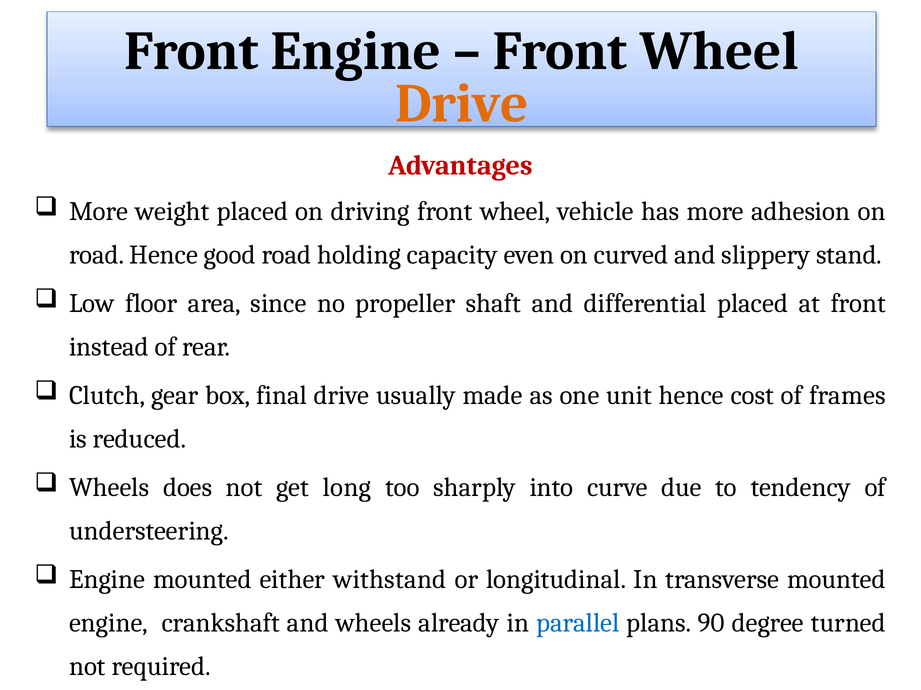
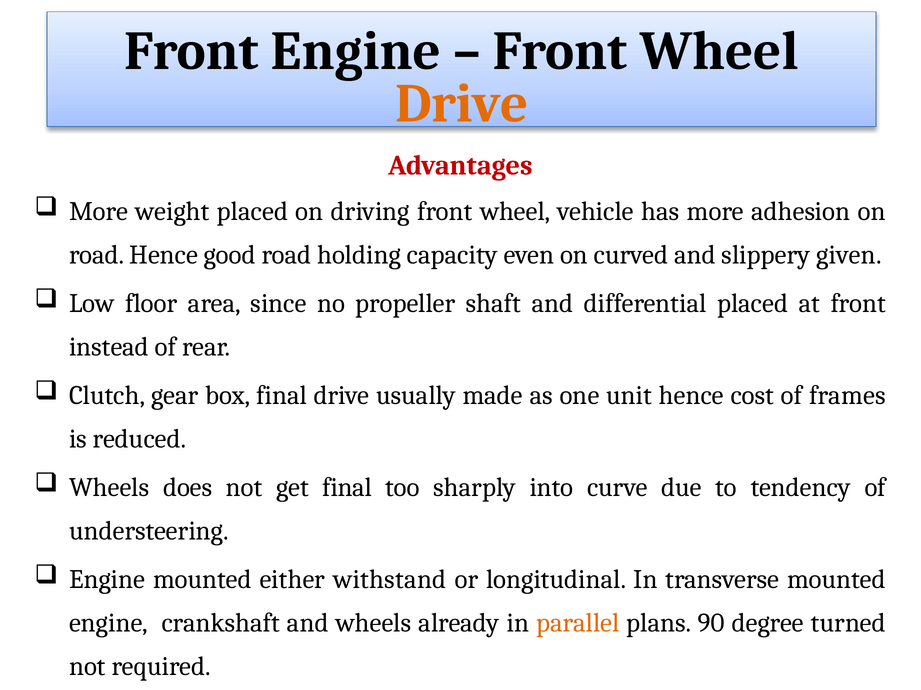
stand: stand -> given
get long: long -> final
parallel colour: blue -> orange
